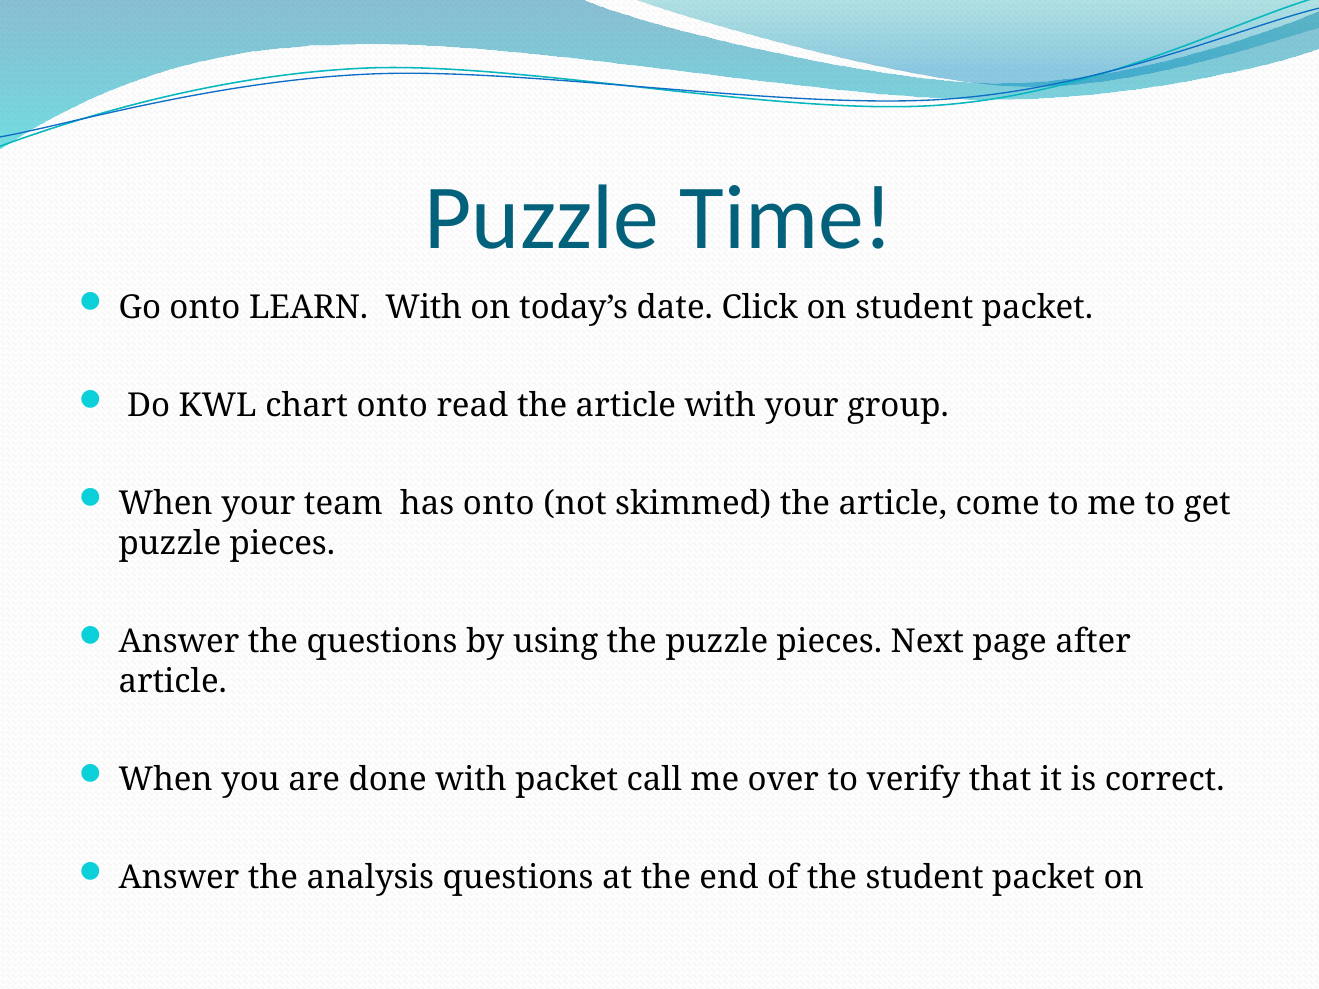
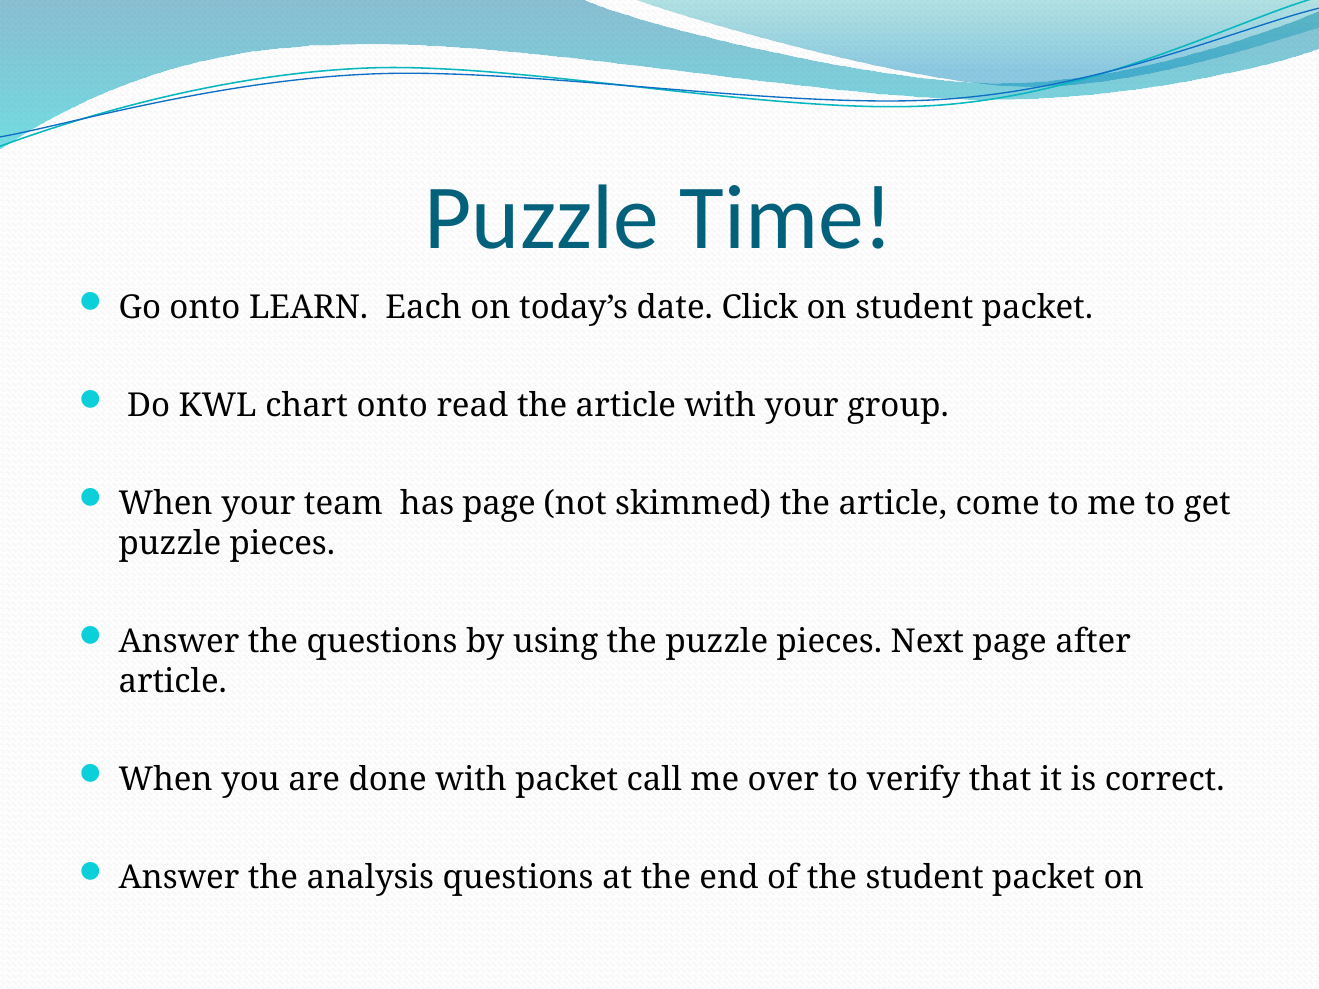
LEARN With: With -> Each
has onto: onto -> page
